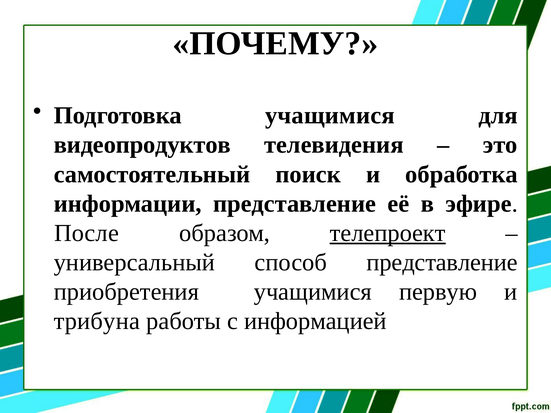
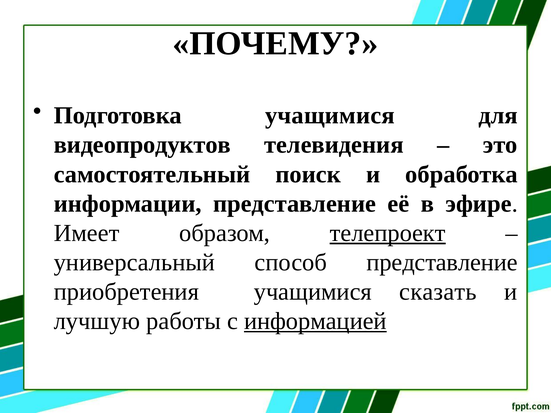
После: После -> Имеет
первую: первую -> сказать
трибуна: трибуна -> лучшую
информацией underline: none -> present
